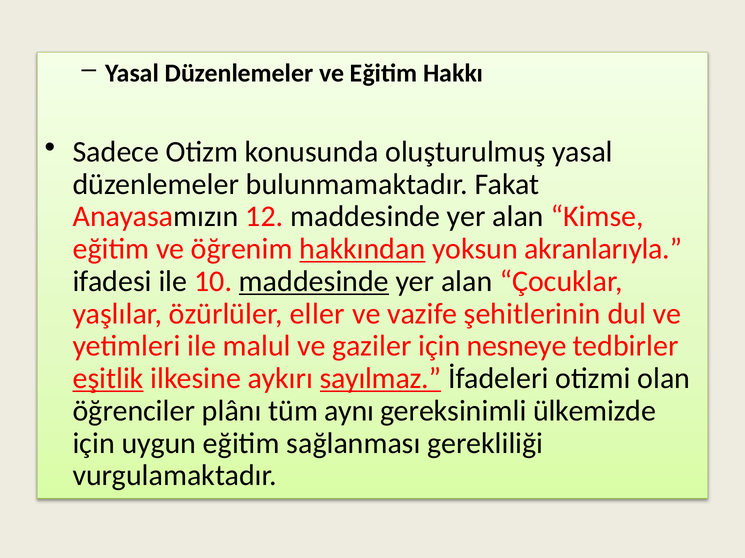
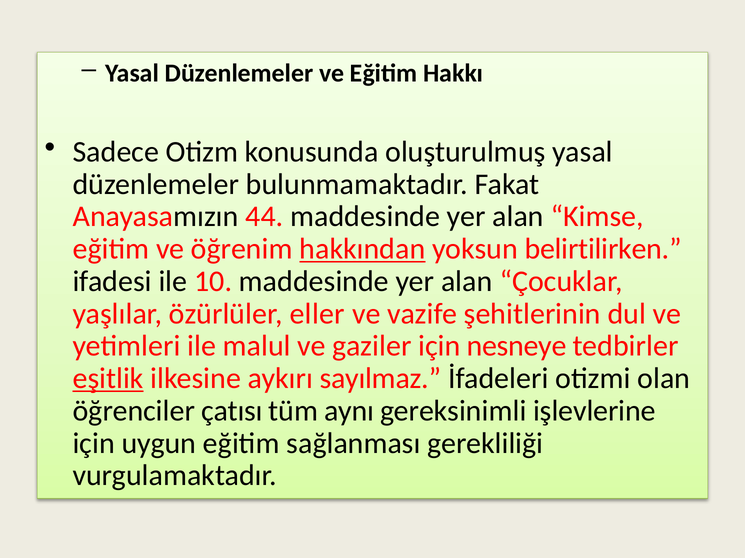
12: 12 -> 44
akranlarıyla: akranlarıyla -> belirtilirken
maddesinde at (314, 282) underline: present -> none
sayılmaz underline: present -> none
plânı: plânı -> çatısı
ülkemizde: ülkemizde -> işlevlerine
